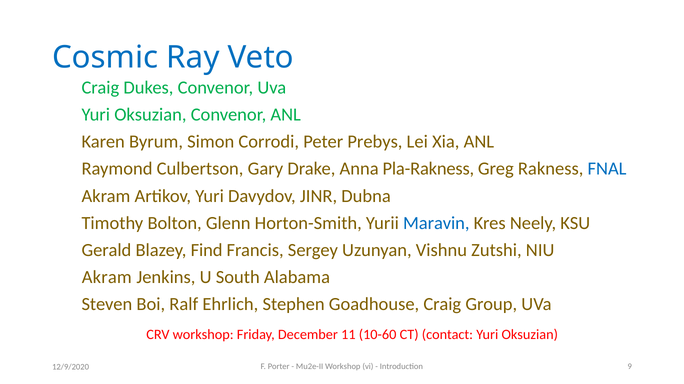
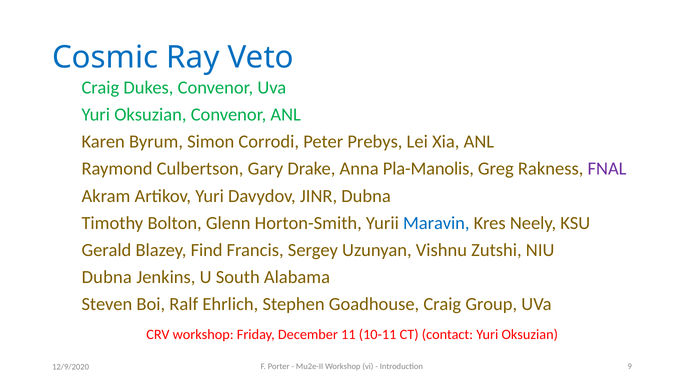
Pla-Rakness: Pla-Rakness -> Pla-Manolis
FNAL colour: blue -> purple
Akram at (107, 278): Akram -> Dubna
10-60: 10-60 -> 10-11
